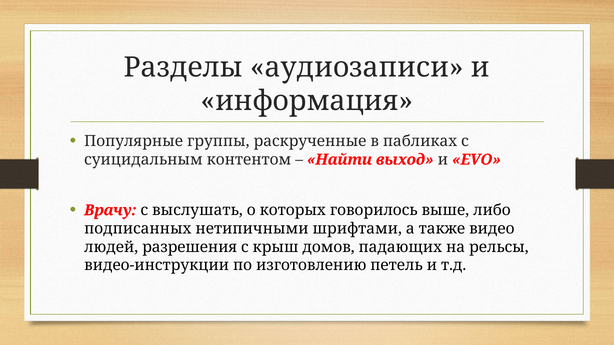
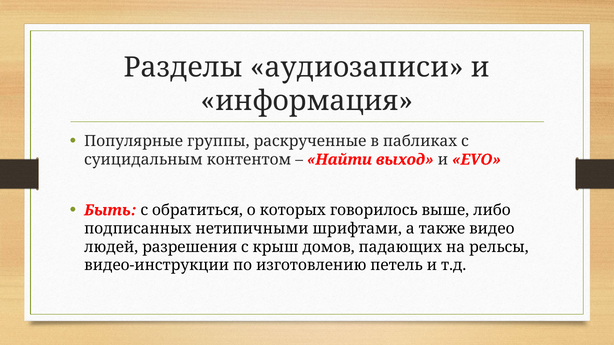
Врачу: Врачу -> Быть
выслушать: выслушать -> обратиться
